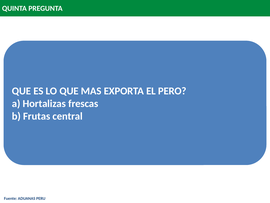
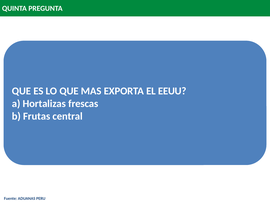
PERO: PERO -> EEUU
